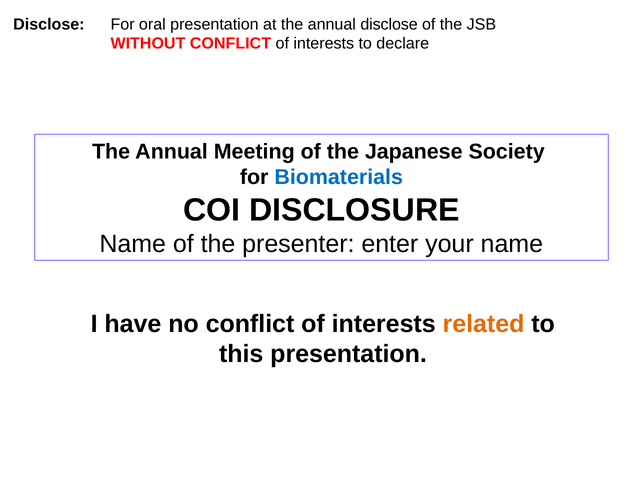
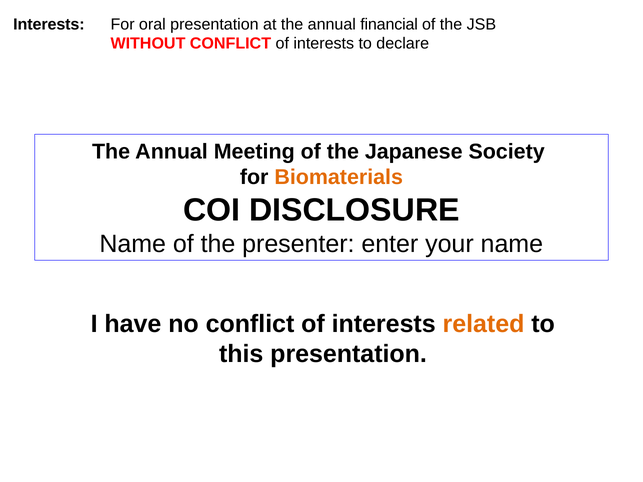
Disclose at (49, 24): Disclose -> Interests
annual disclose: disclose -> financial
Biomaterials colour: blue -> orange
